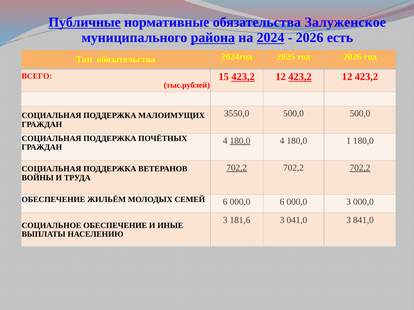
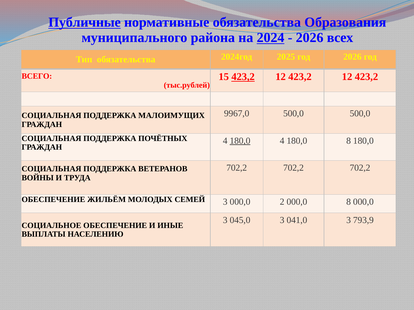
Залуженское: Залуженское -> Образования
района underline: present -> none
есть: есть -> всех
423,2 at (300, 77) underline: present -> none
3550,0: 3550,0 -> 9967,0
180,0 1: 1 -> 8
702,2 at (237, 168) underline: present -> none
702,2 at (360, 168) underline: present -> none
СЕМЕЙ 6: 6 -> 3
000,0 6: 6 -> 2
000,0 3: 3 -> 8
181,6: 181,6 -> 045,0
841,0: 841,0 -> 793,9
